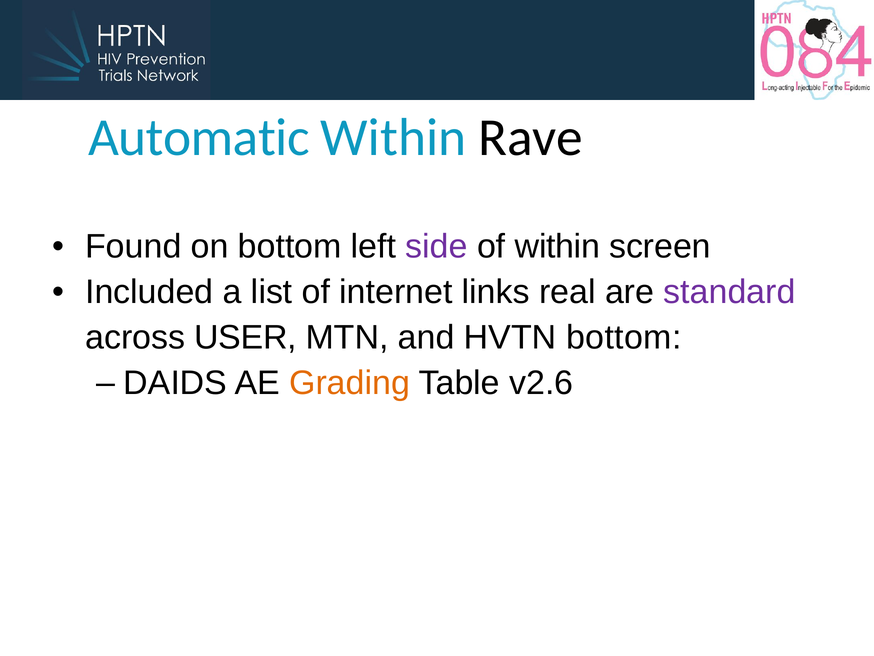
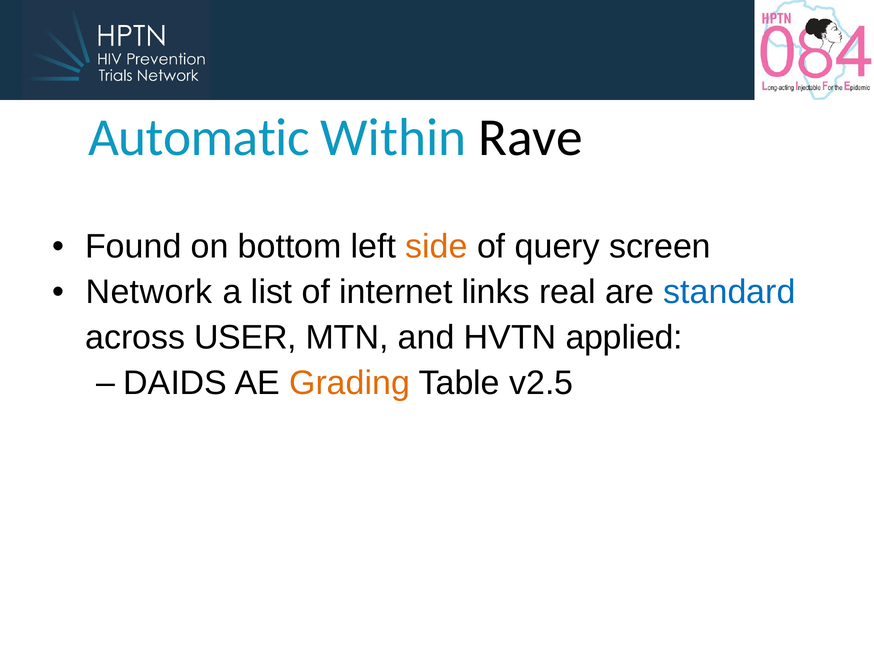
side colour: purple -> orange
of within: within -> query
Included: Included -> Network
standard colour: purple -> blue
HVTN bottom: bottom -> applied
v2.6: v2.6 -> v2.5
